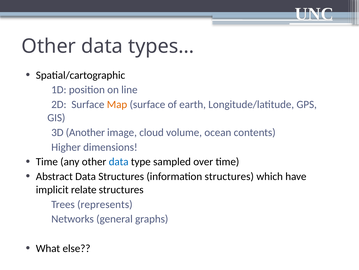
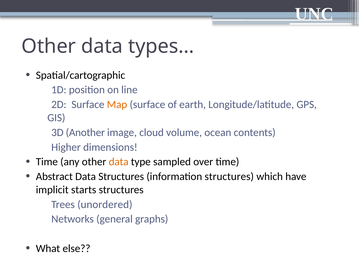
data at (119, 161) colour: blue -> orange
relate: relate -> starts
represents: represents -> unordered
